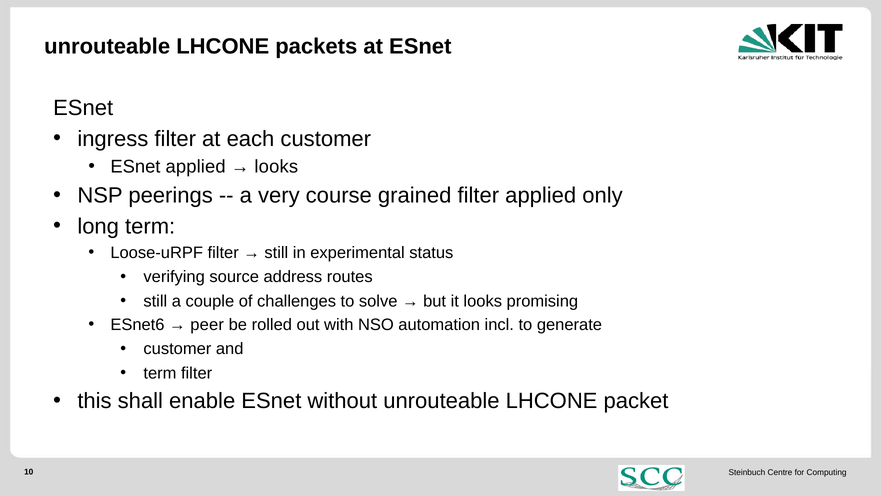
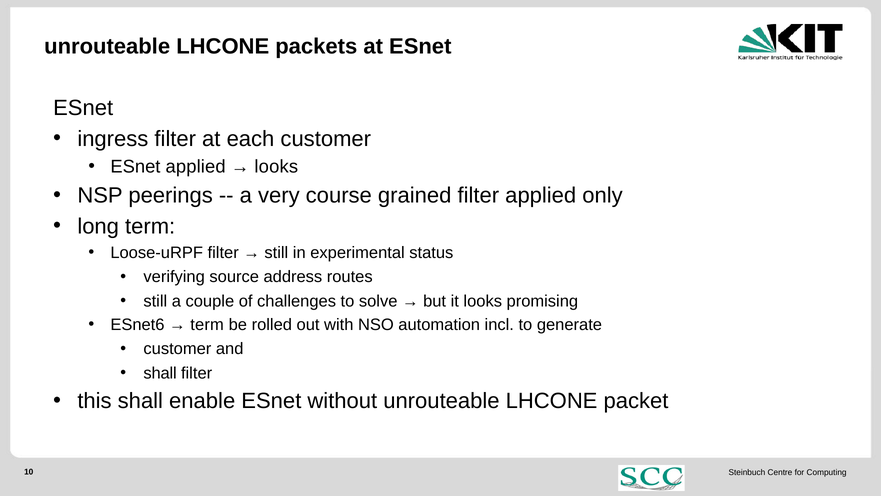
peer at (207, 324): peer -> term
term at (160, 373): term -> shall
